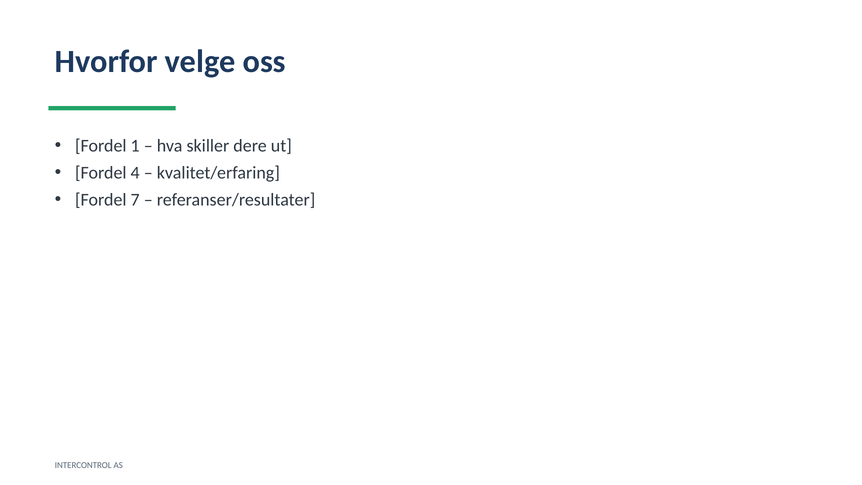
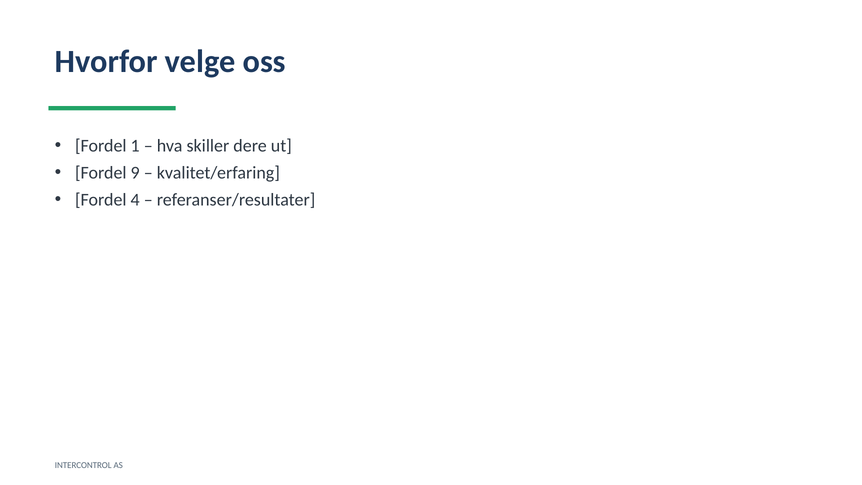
4: 4 -> 9
7: 7 -> 4
